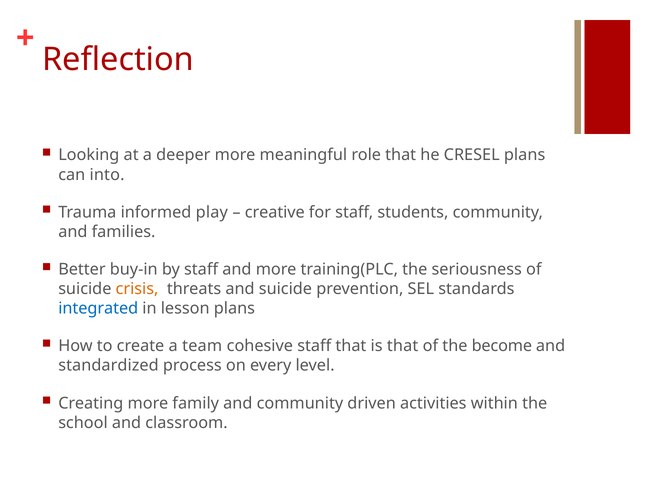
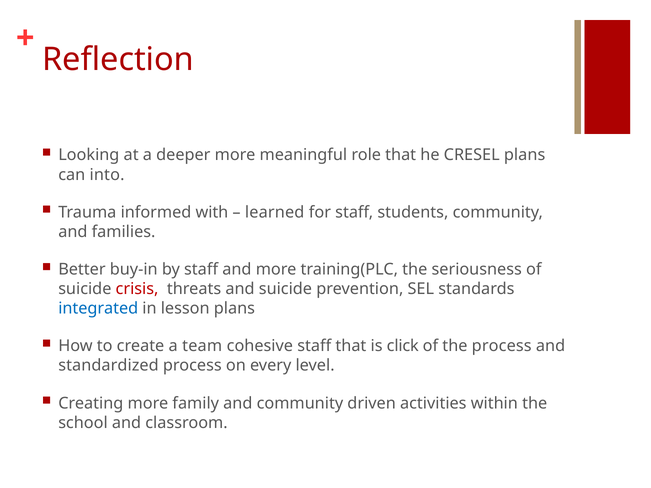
play: play -> with
creative: creative -> learned
crisis colour: orange -> red
is that: that -> click
the become: become -> process
